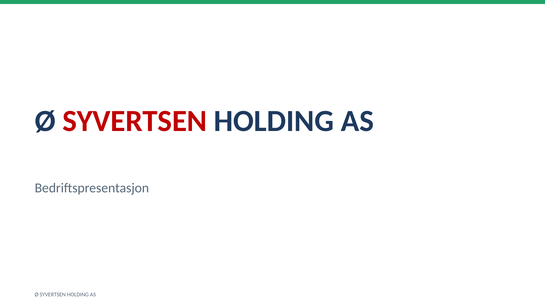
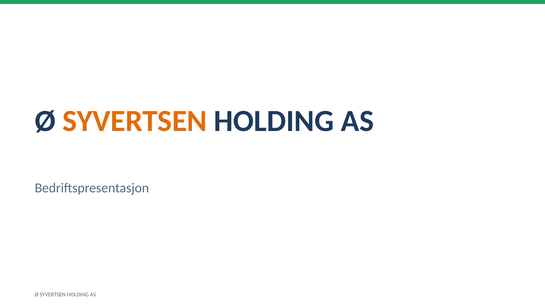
SYVERTSEN at (135, 121) colour: red -> orange
